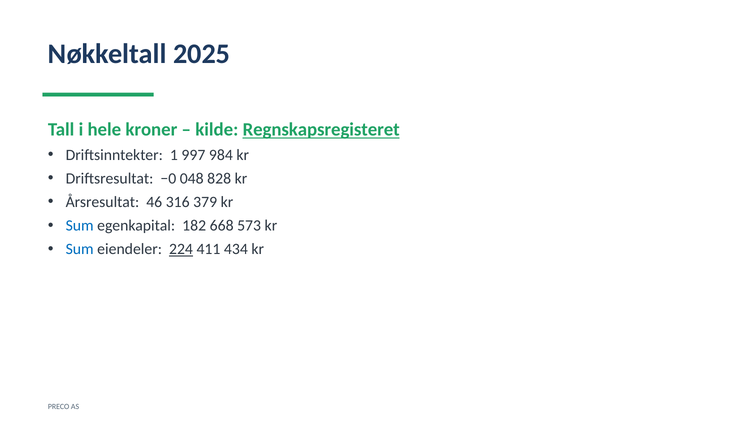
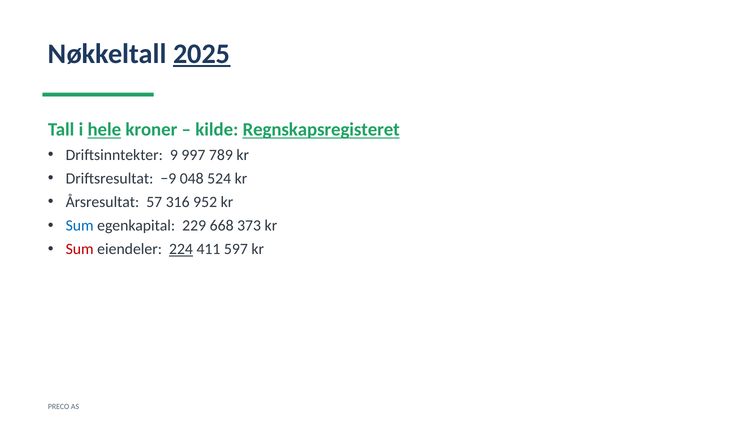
2025 underline: none -> present
hele underline: none -> present
1: 1 -> 9
984: 984 -> 789
−0: −0 -> −9
828: 828 -> 524
46: 46 -> 57
379: 379 -> 952
182: 182 -> 229
573: 573 -> 373
Sum at (80, 249) colour: blue -> red
434: 434 -> 597
